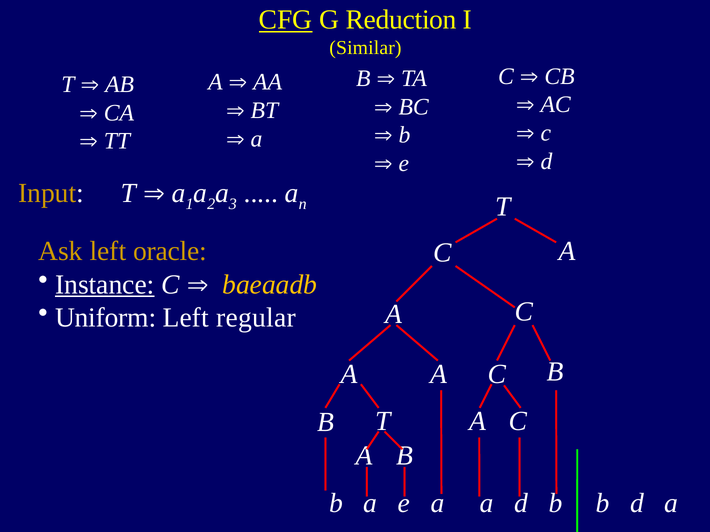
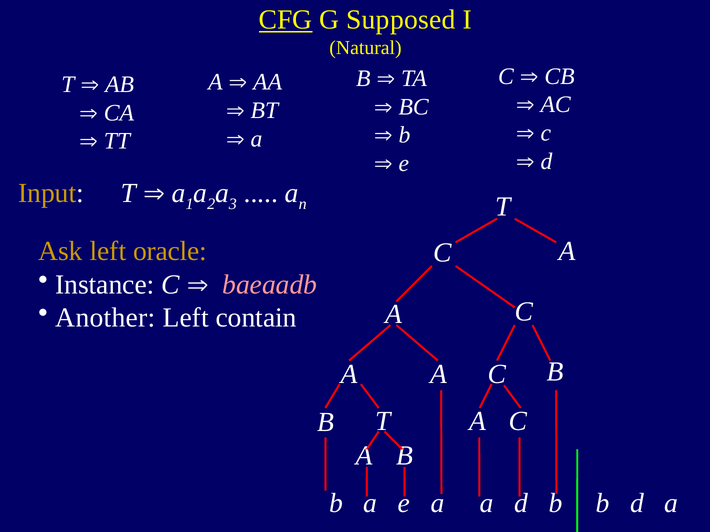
Reduction: Reduction -> Supposed
Similar: Similar -> Natural
Instance underline: present -> none
baeaadb colour: yellow -> pink
Uniform: Uniform -> Another
regular: regular -> contain
